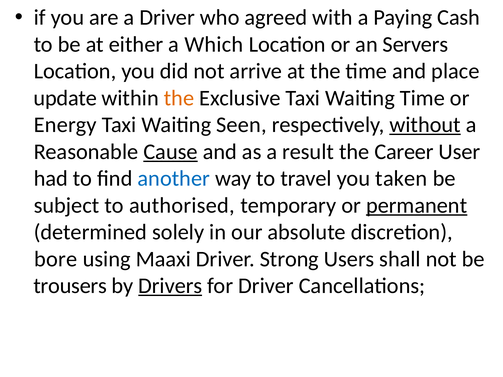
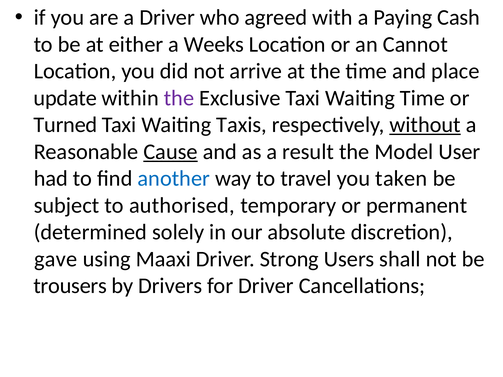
Which: Which -> Weeks
Servers: Servers -> Cannot
the at (179, 98) colour: orange -> purple
Energy: Energy -> Turned
Seen: Seen -> Taxis
Career: Career -> Model
permanent underline: present -> none
bore: bore -> gave
Drivers underline: present -> none
